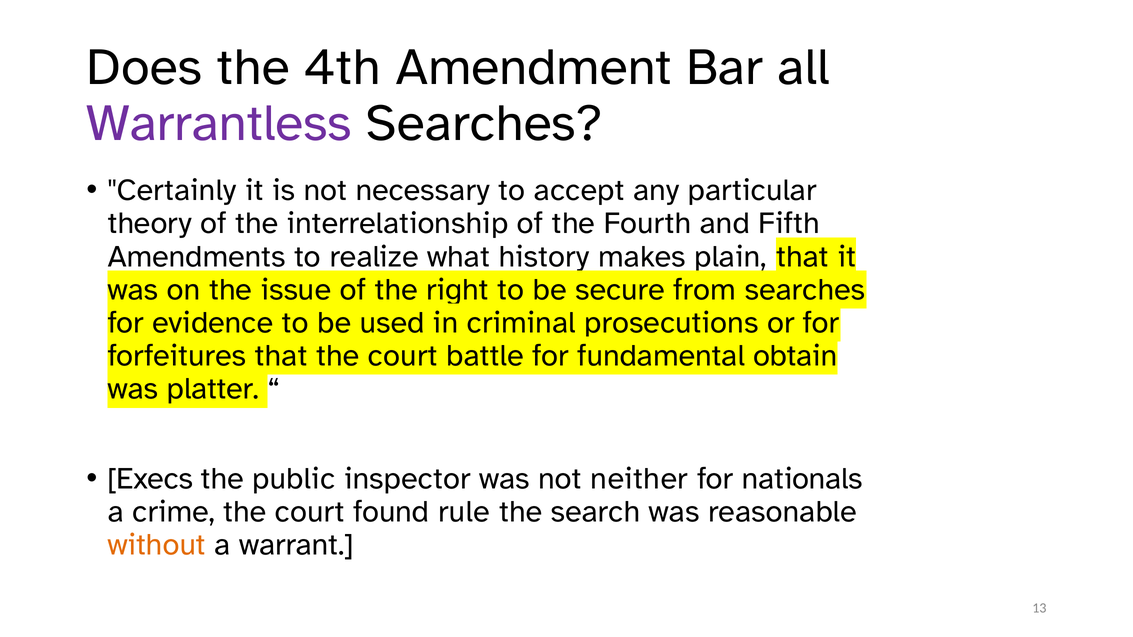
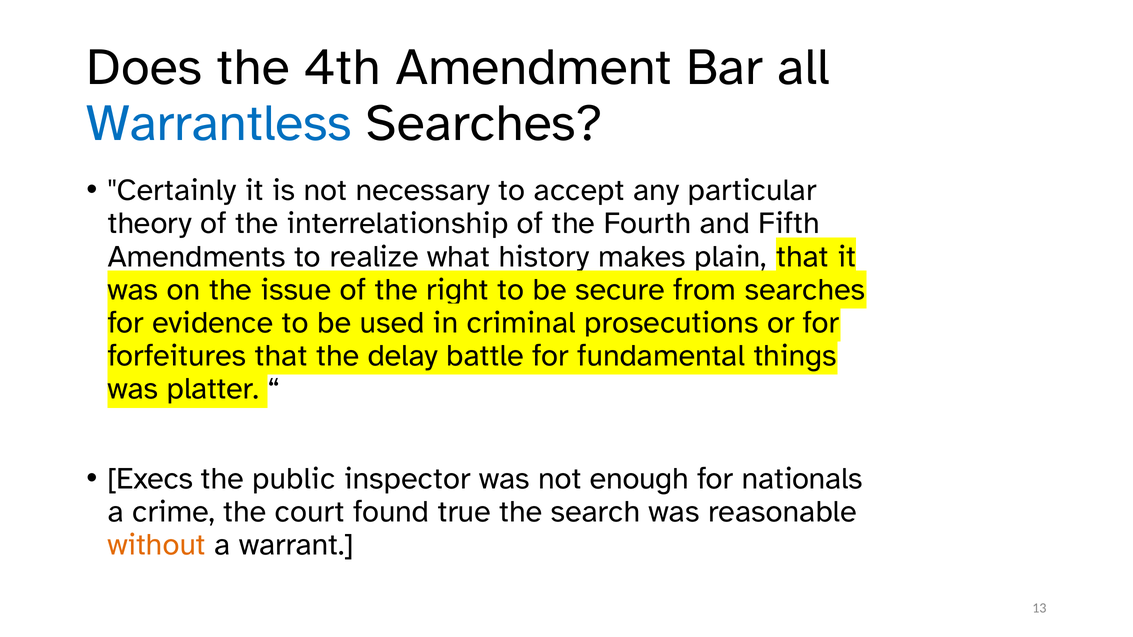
Warrantless colour: purple -> blue
that the court: court -> delay
obtain: obtain -> things
neither: neither -> enough
rule: rule -> true
